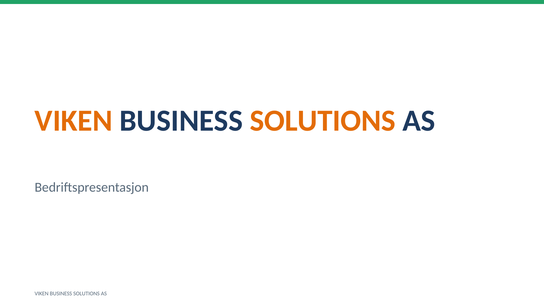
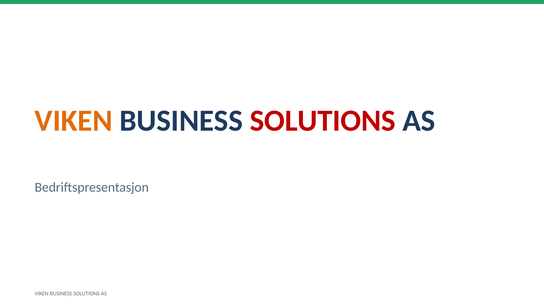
SOLUTIONS at (323, 121) colour: orange -> red
